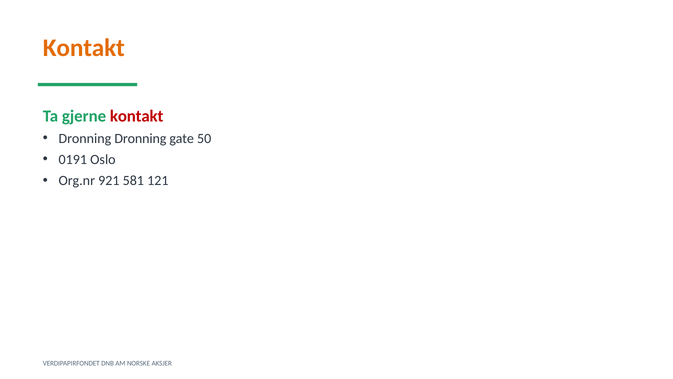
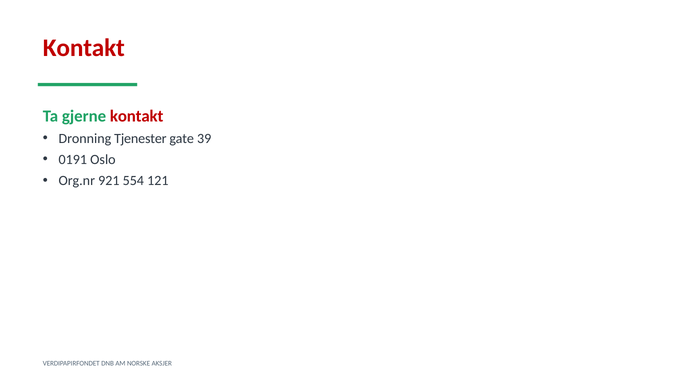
Kontakt at (84, 48) colour: orange -> red
Dronning Dronning: Dronning -> Tjenester
50: 50 -> 39
581: 581 -> 554
